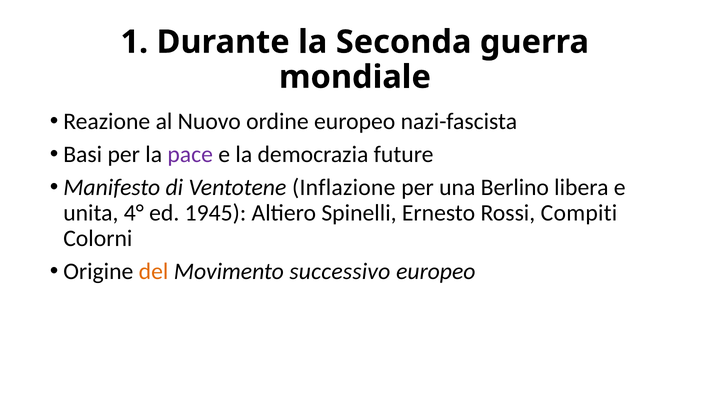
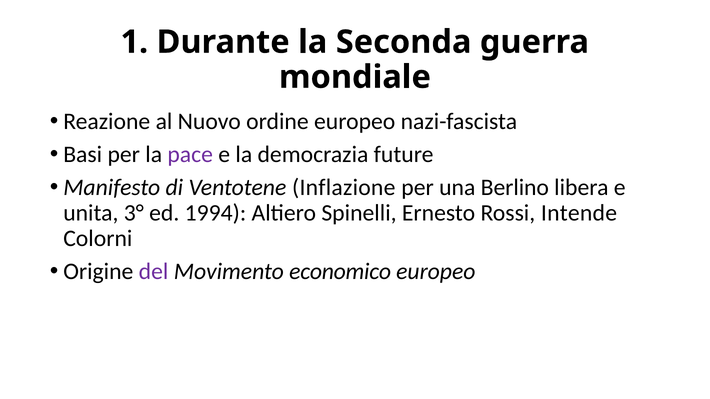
4°: 4° -> 3°
1945: 1945 -> 1994
Compiti: Compiti -> Intende
del colour: orange -> purple
successivo: successivo -> economico
